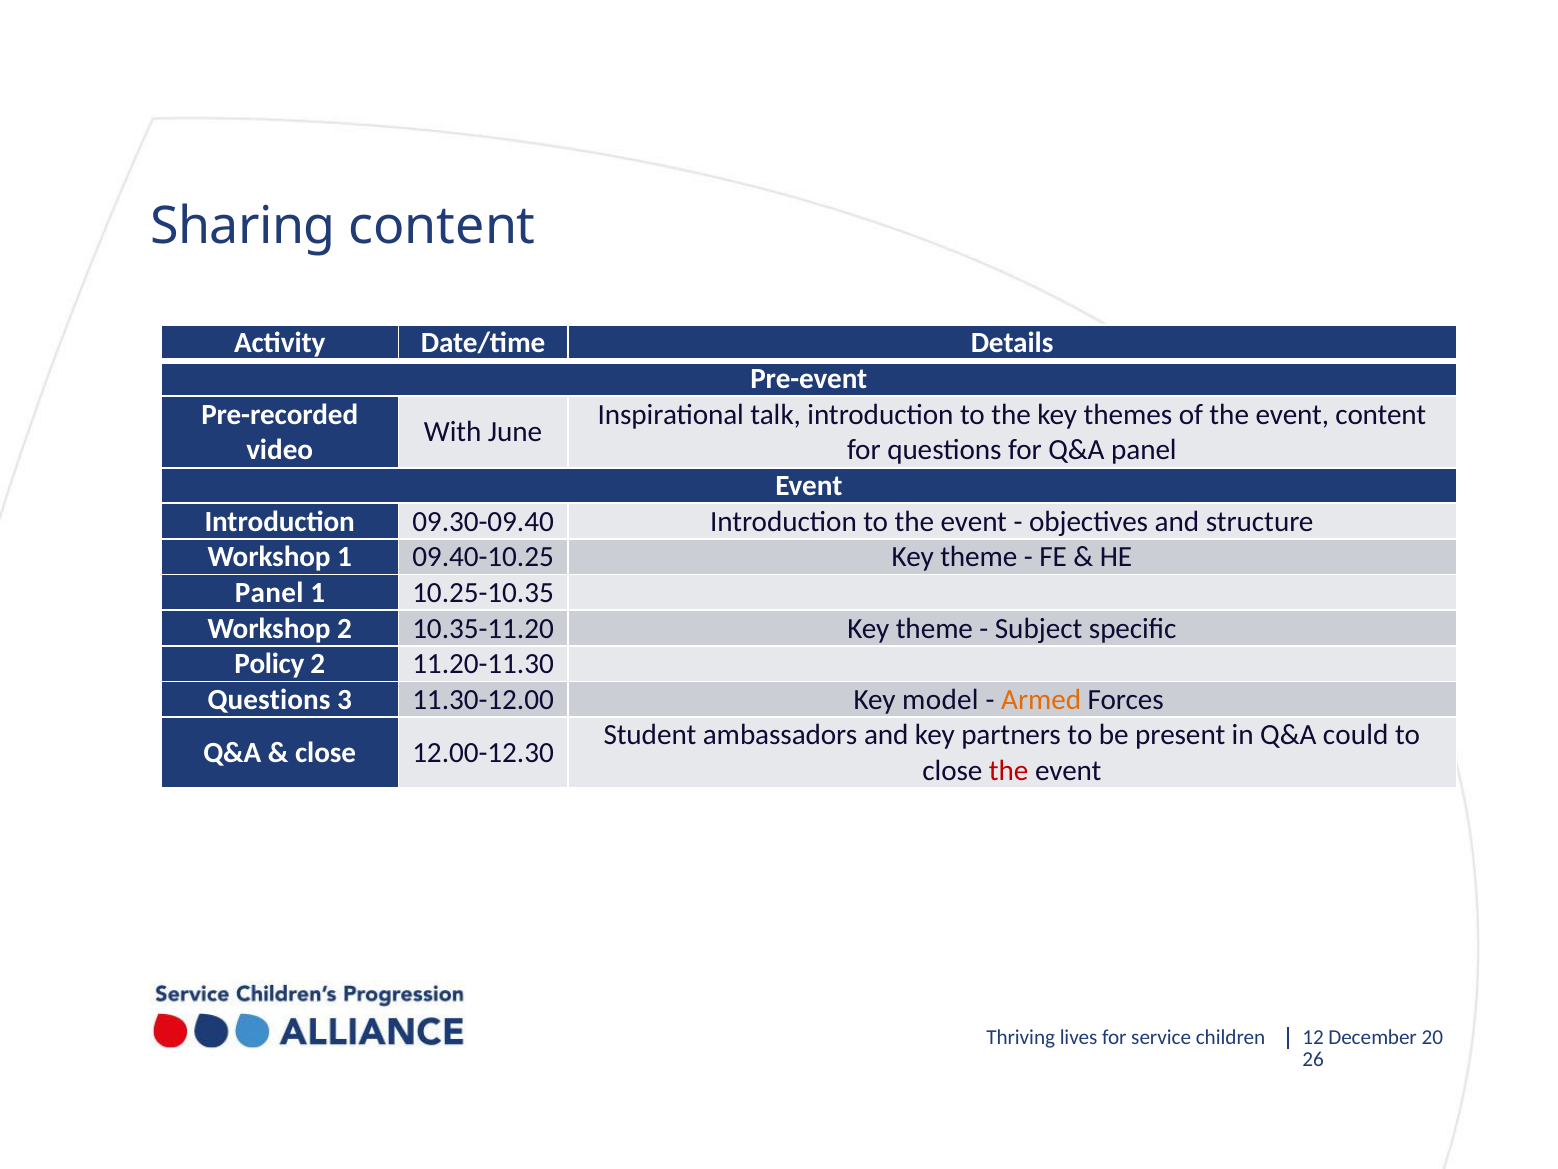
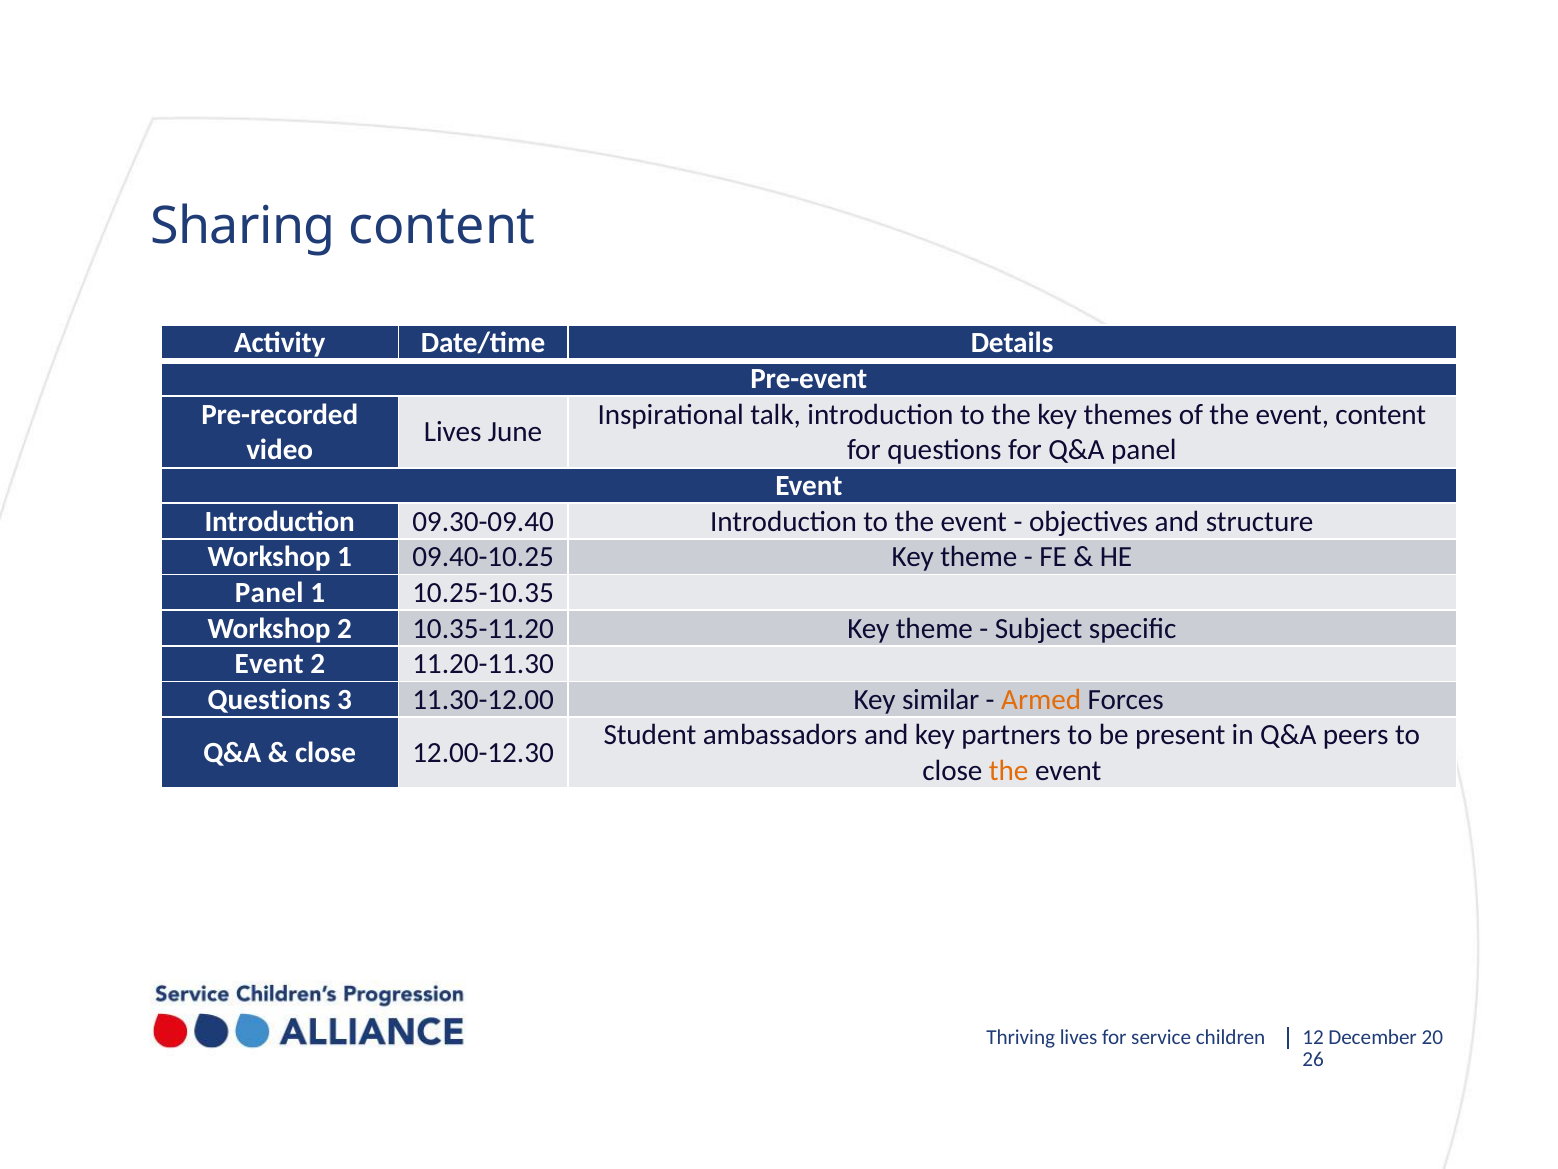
With at (453, 432): With -> Lives
Policy at (269, 664): Policy -> Event
model: model -> similar
could: could -> peers
the at (1009, 771) colour: red -> orange
